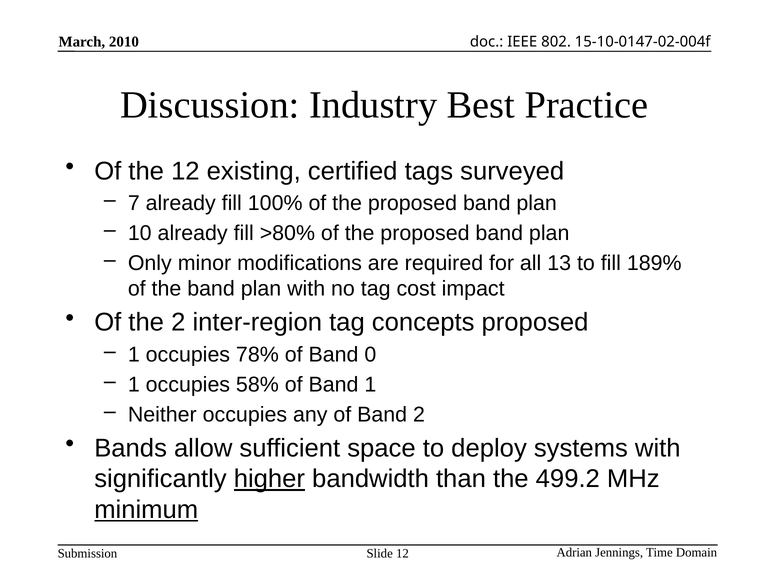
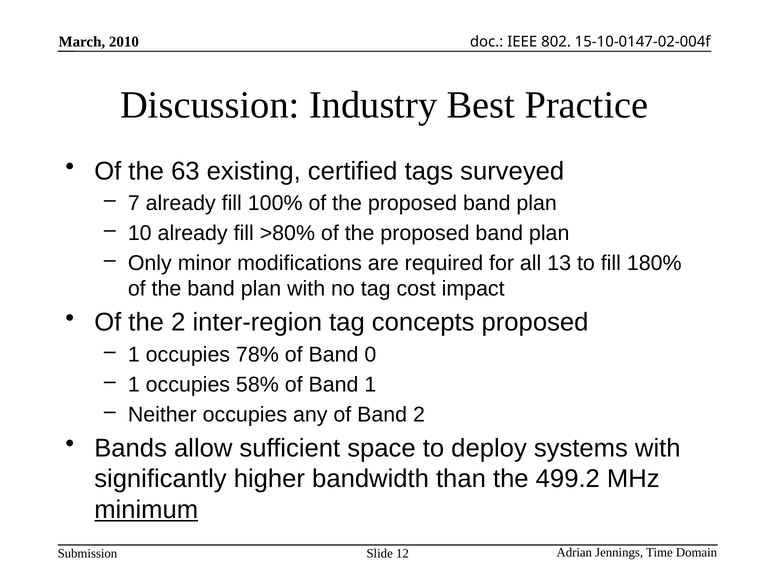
the 12: 12 -> 63
189%: 189% -> 180%
higher underline: present -> none
